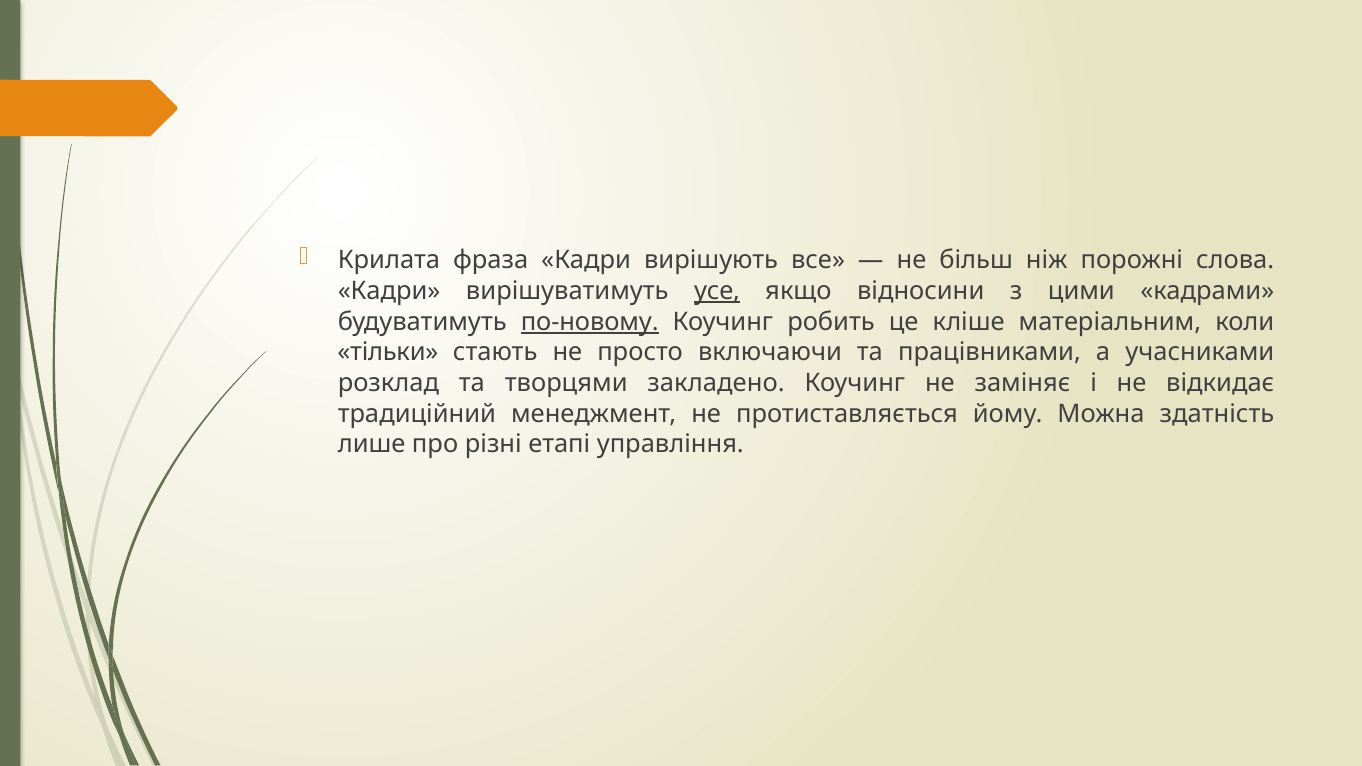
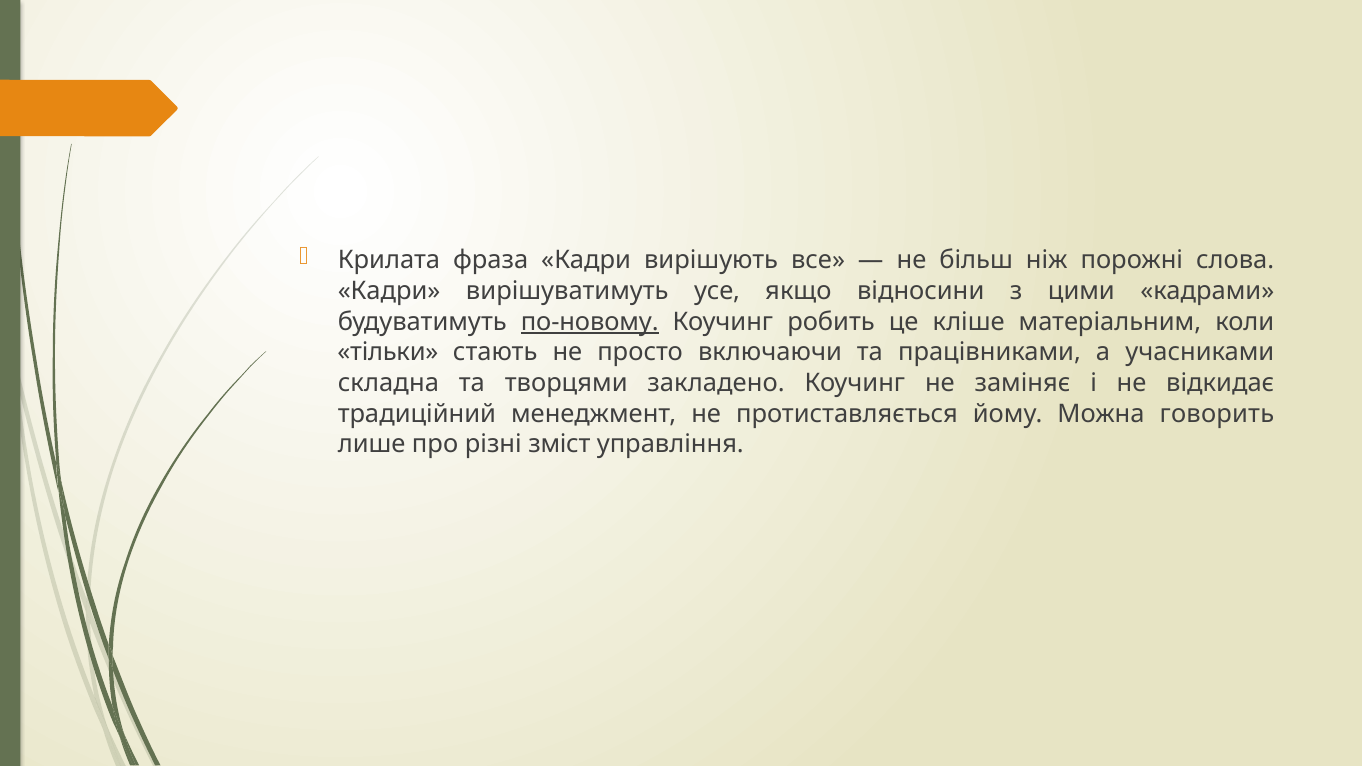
усе underline: present -> none
розклад: розклад -> складна
здатність: здатність -> говорить
етапі: етапі -> зміст
